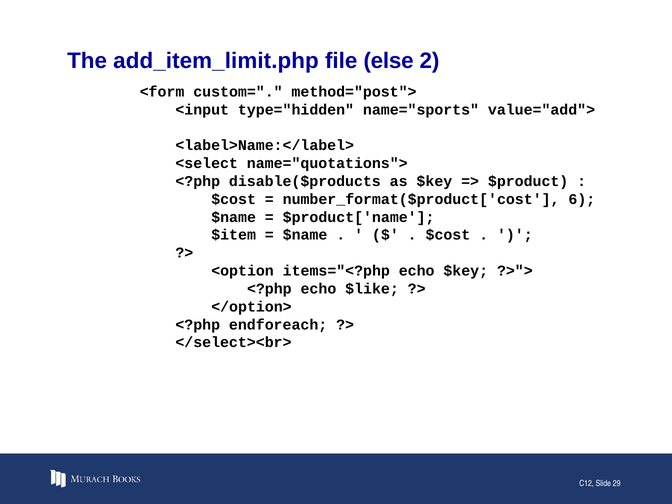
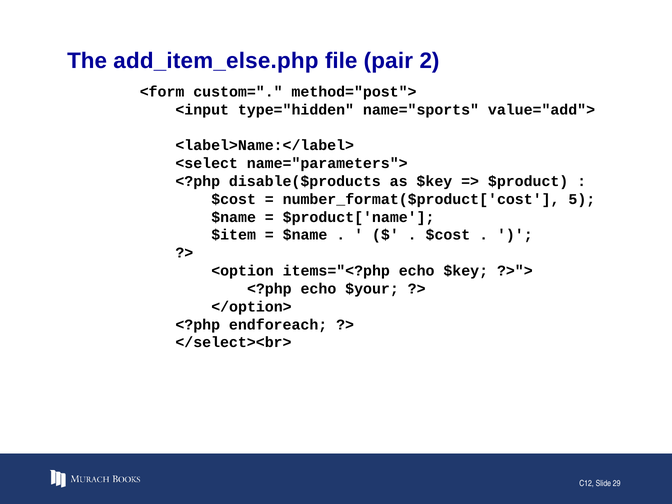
add_item_limit.php: add_item_limit.php -> add_item_else.php
else: else -> pair
name="quotations">: name="quotations"> -> name="parameters">
6: 6 -> 5
$like: $like -> $your
